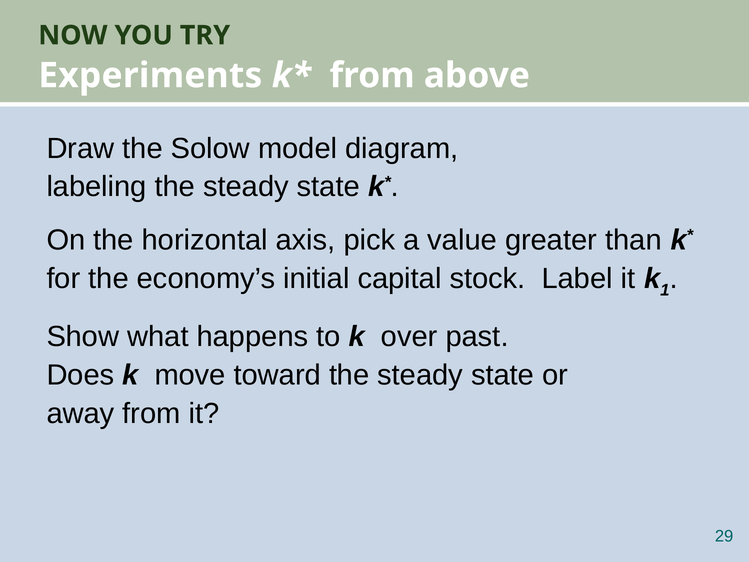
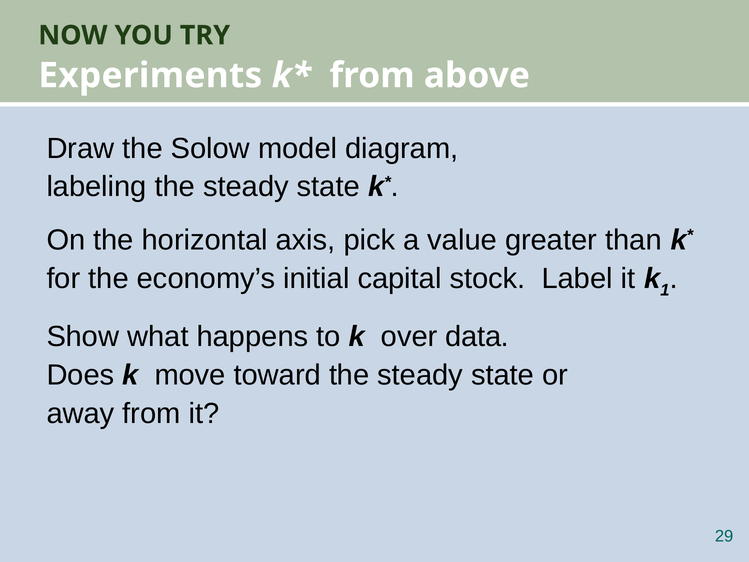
past: past -> data
